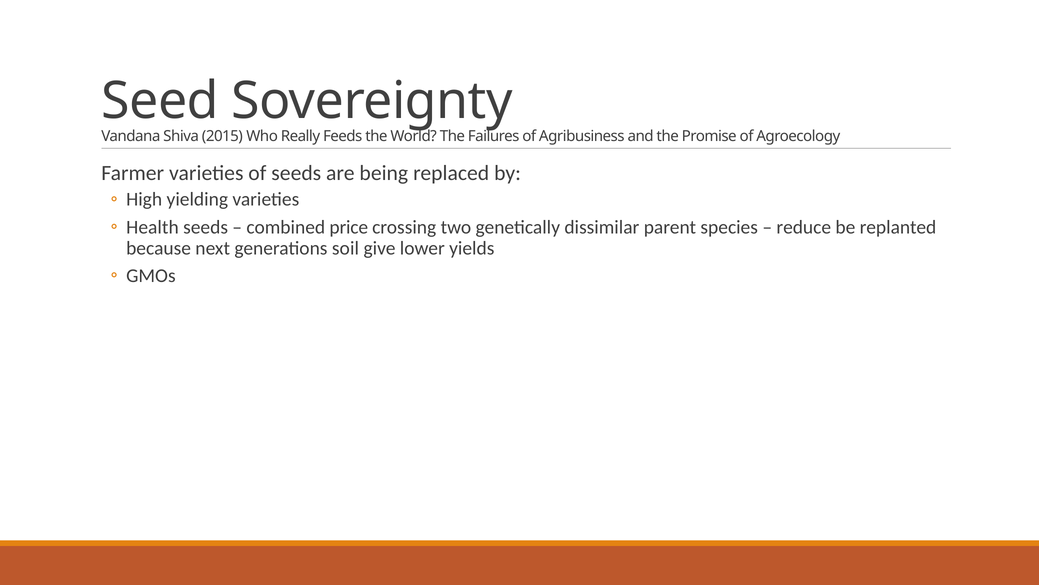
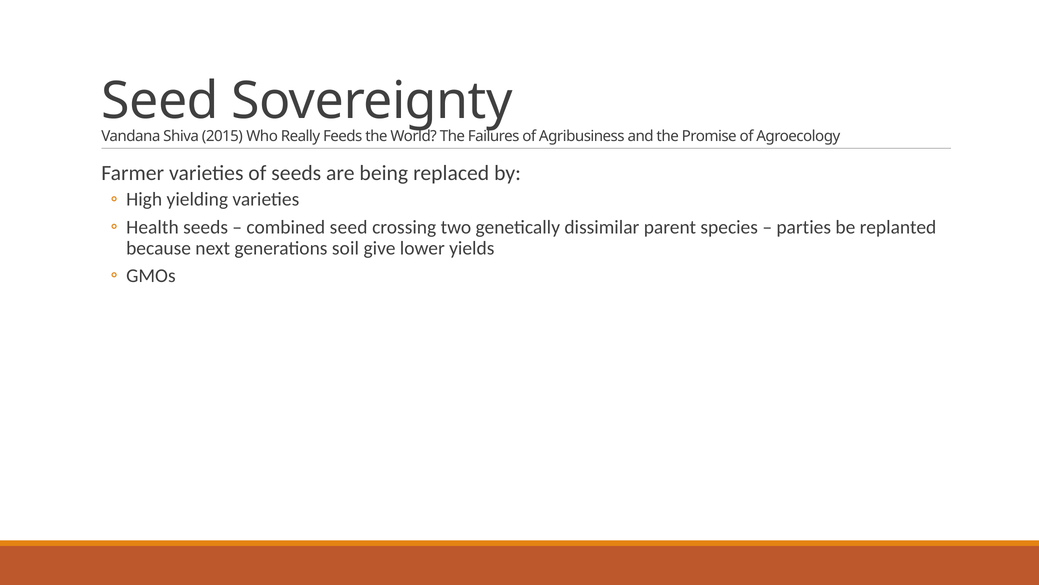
combined price: price -> seed
reduce: reduce -> parties
